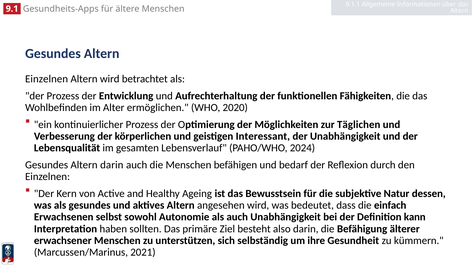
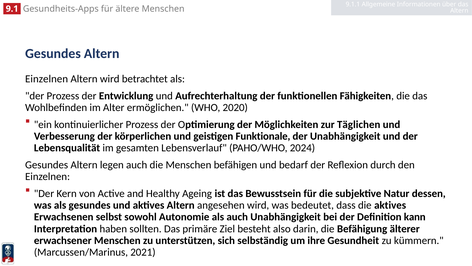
Interessant: Interessant -> Funktionale
Altern darin: darin -> legen
die einfach: einfach -> aktives
